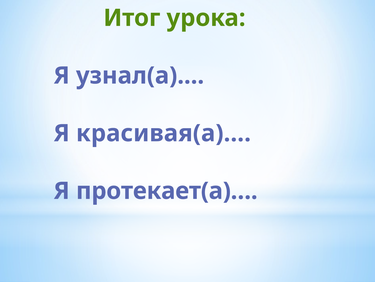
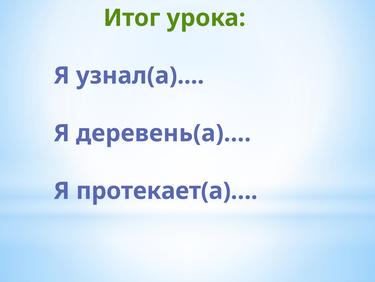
красивая(а)…: красивая(а)… -> деревень(а)…
